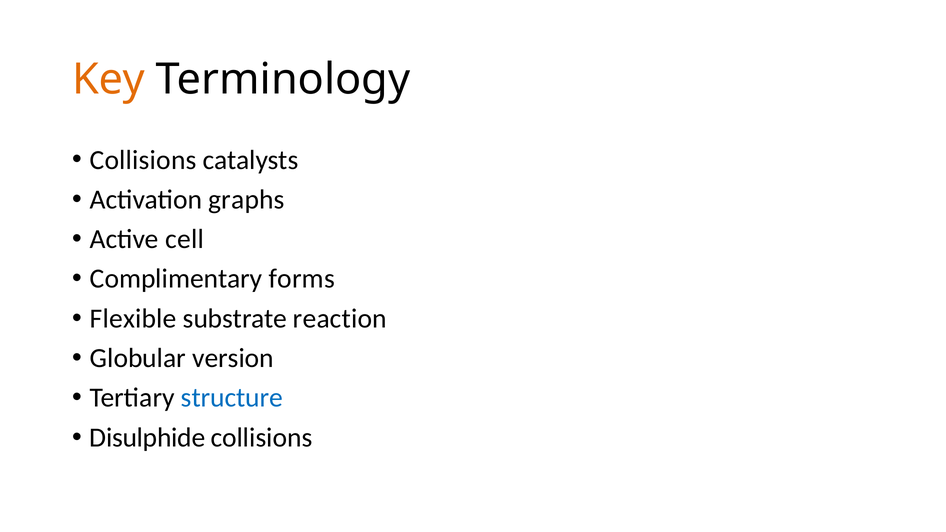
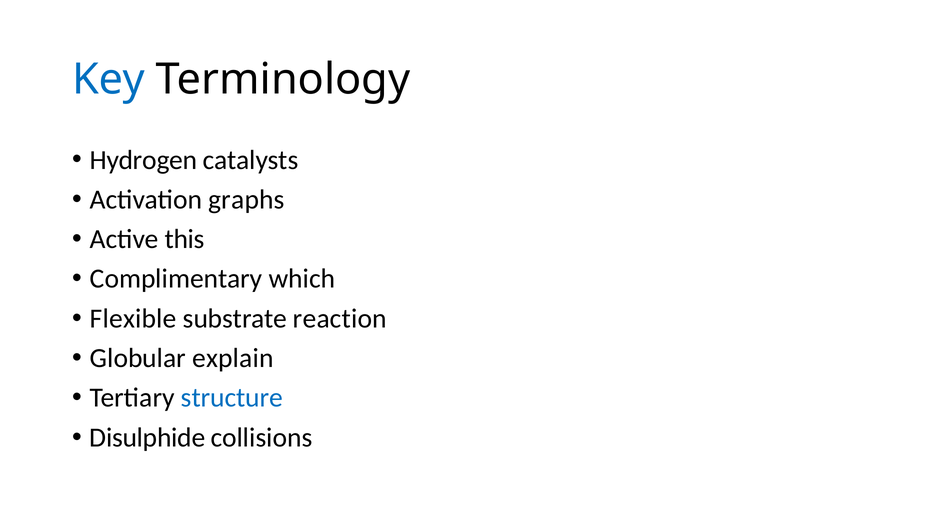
Key colour: orange -> blue
Collisions at (143, 160): Collisions -> Hydrogen
cell: cell -> this
forms: forms -> which
version: version -> explain
